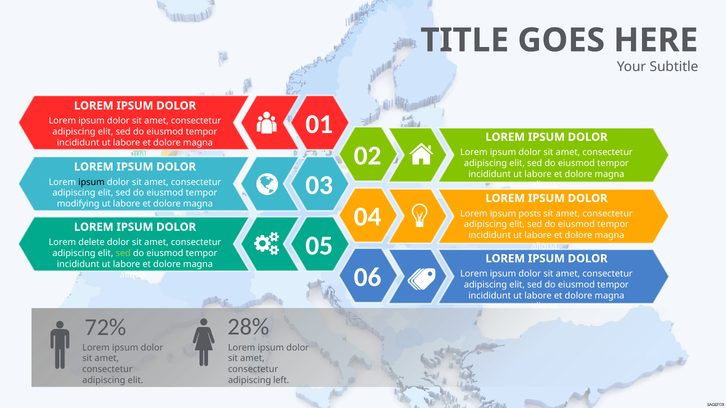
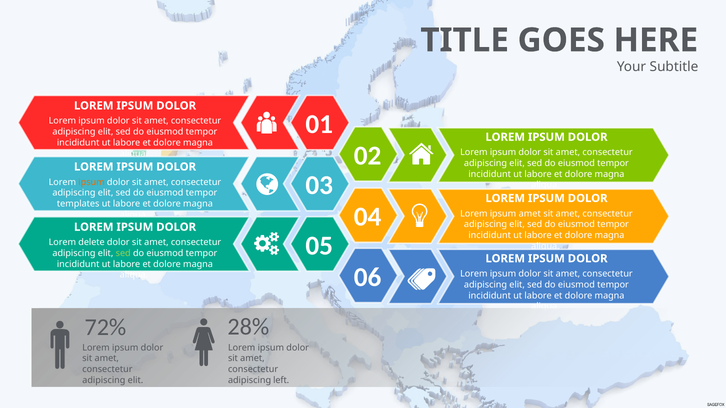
ipsum at (92, 182) colour: black -> orange
modifying: modifying -> templates
ipsum posts: posts -> amet
